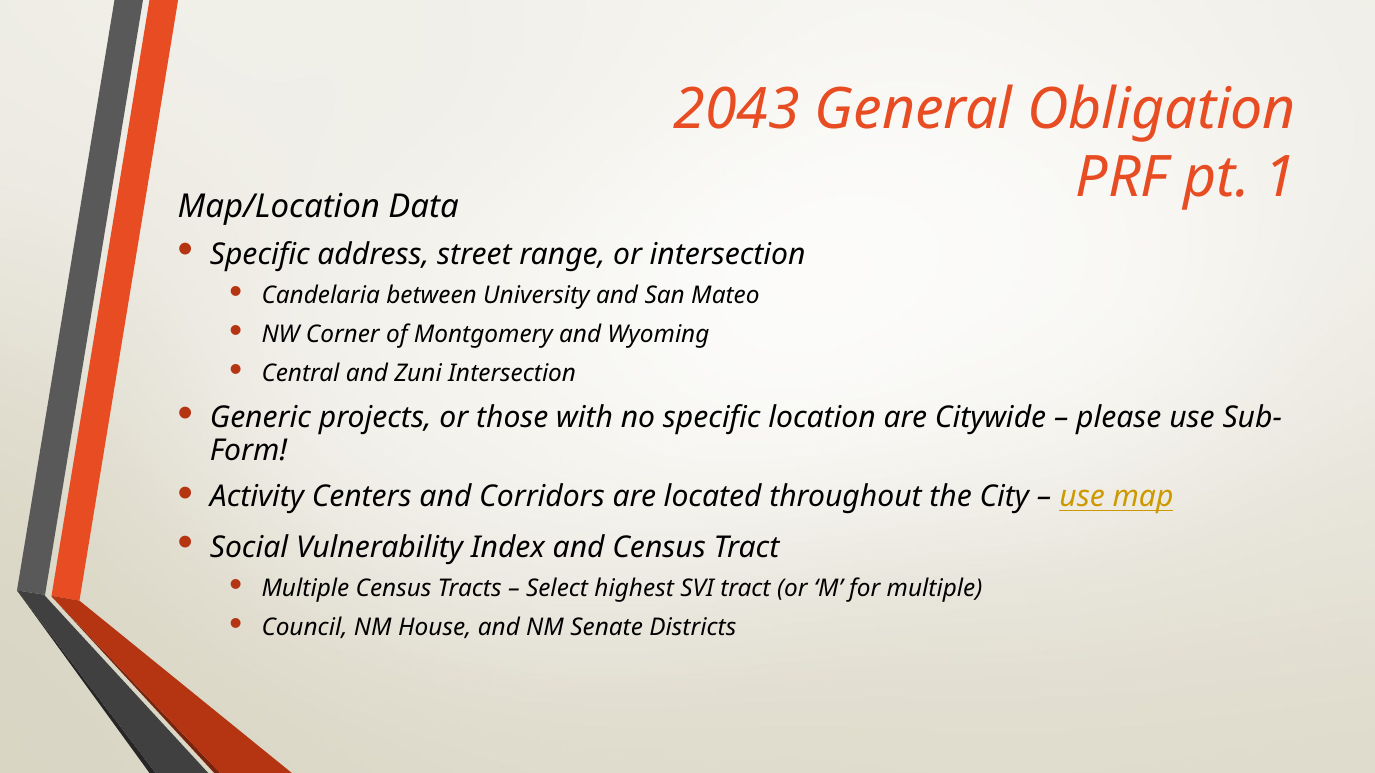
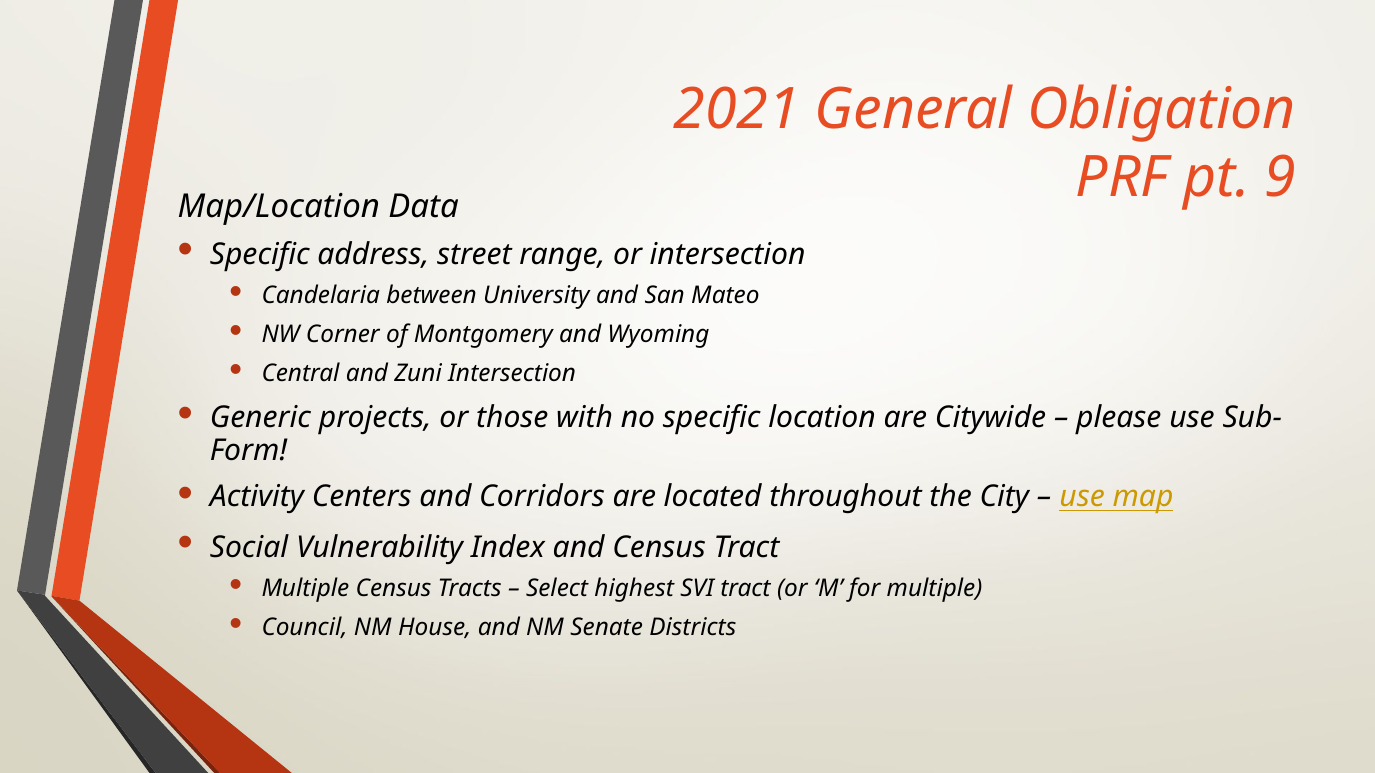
2043: 2043 -> 2021
1: 1 -> 9
